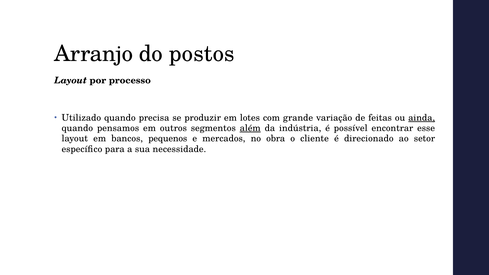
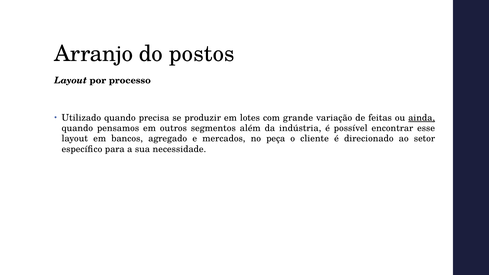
além underline: present -> none
pequenos: pequenos -> agregado
obra: obra -> peça
